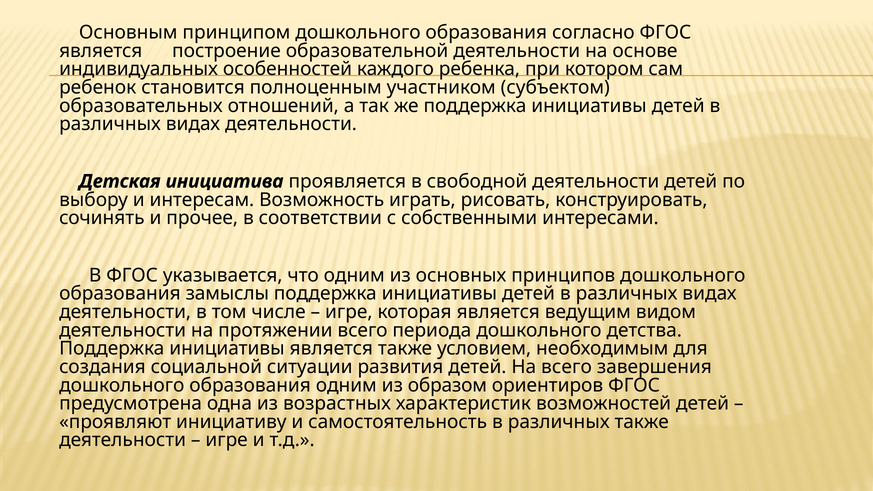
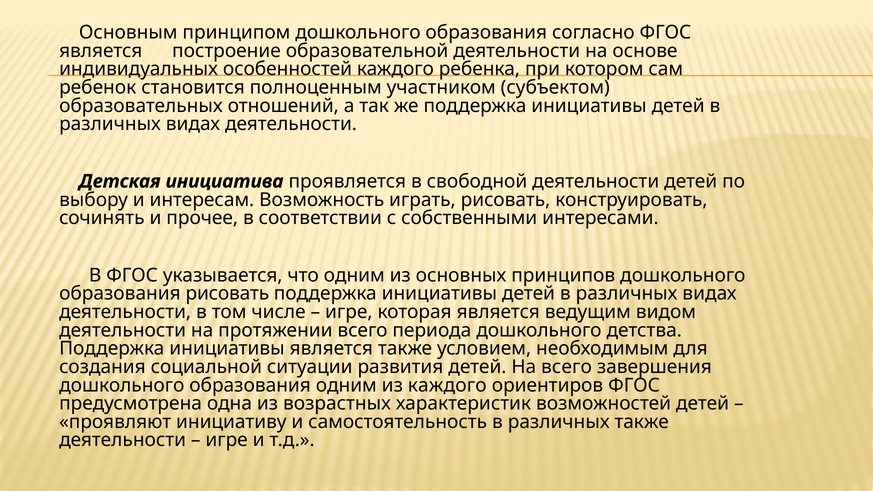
образования замыслы: замыслы -> рисовать
из образом: образом -> каждого
